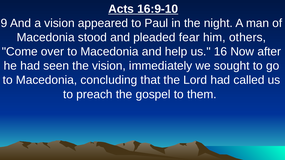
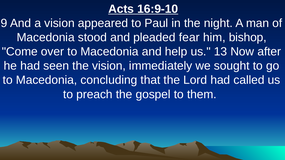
others: others -> bishop
16: 16 -> 13
